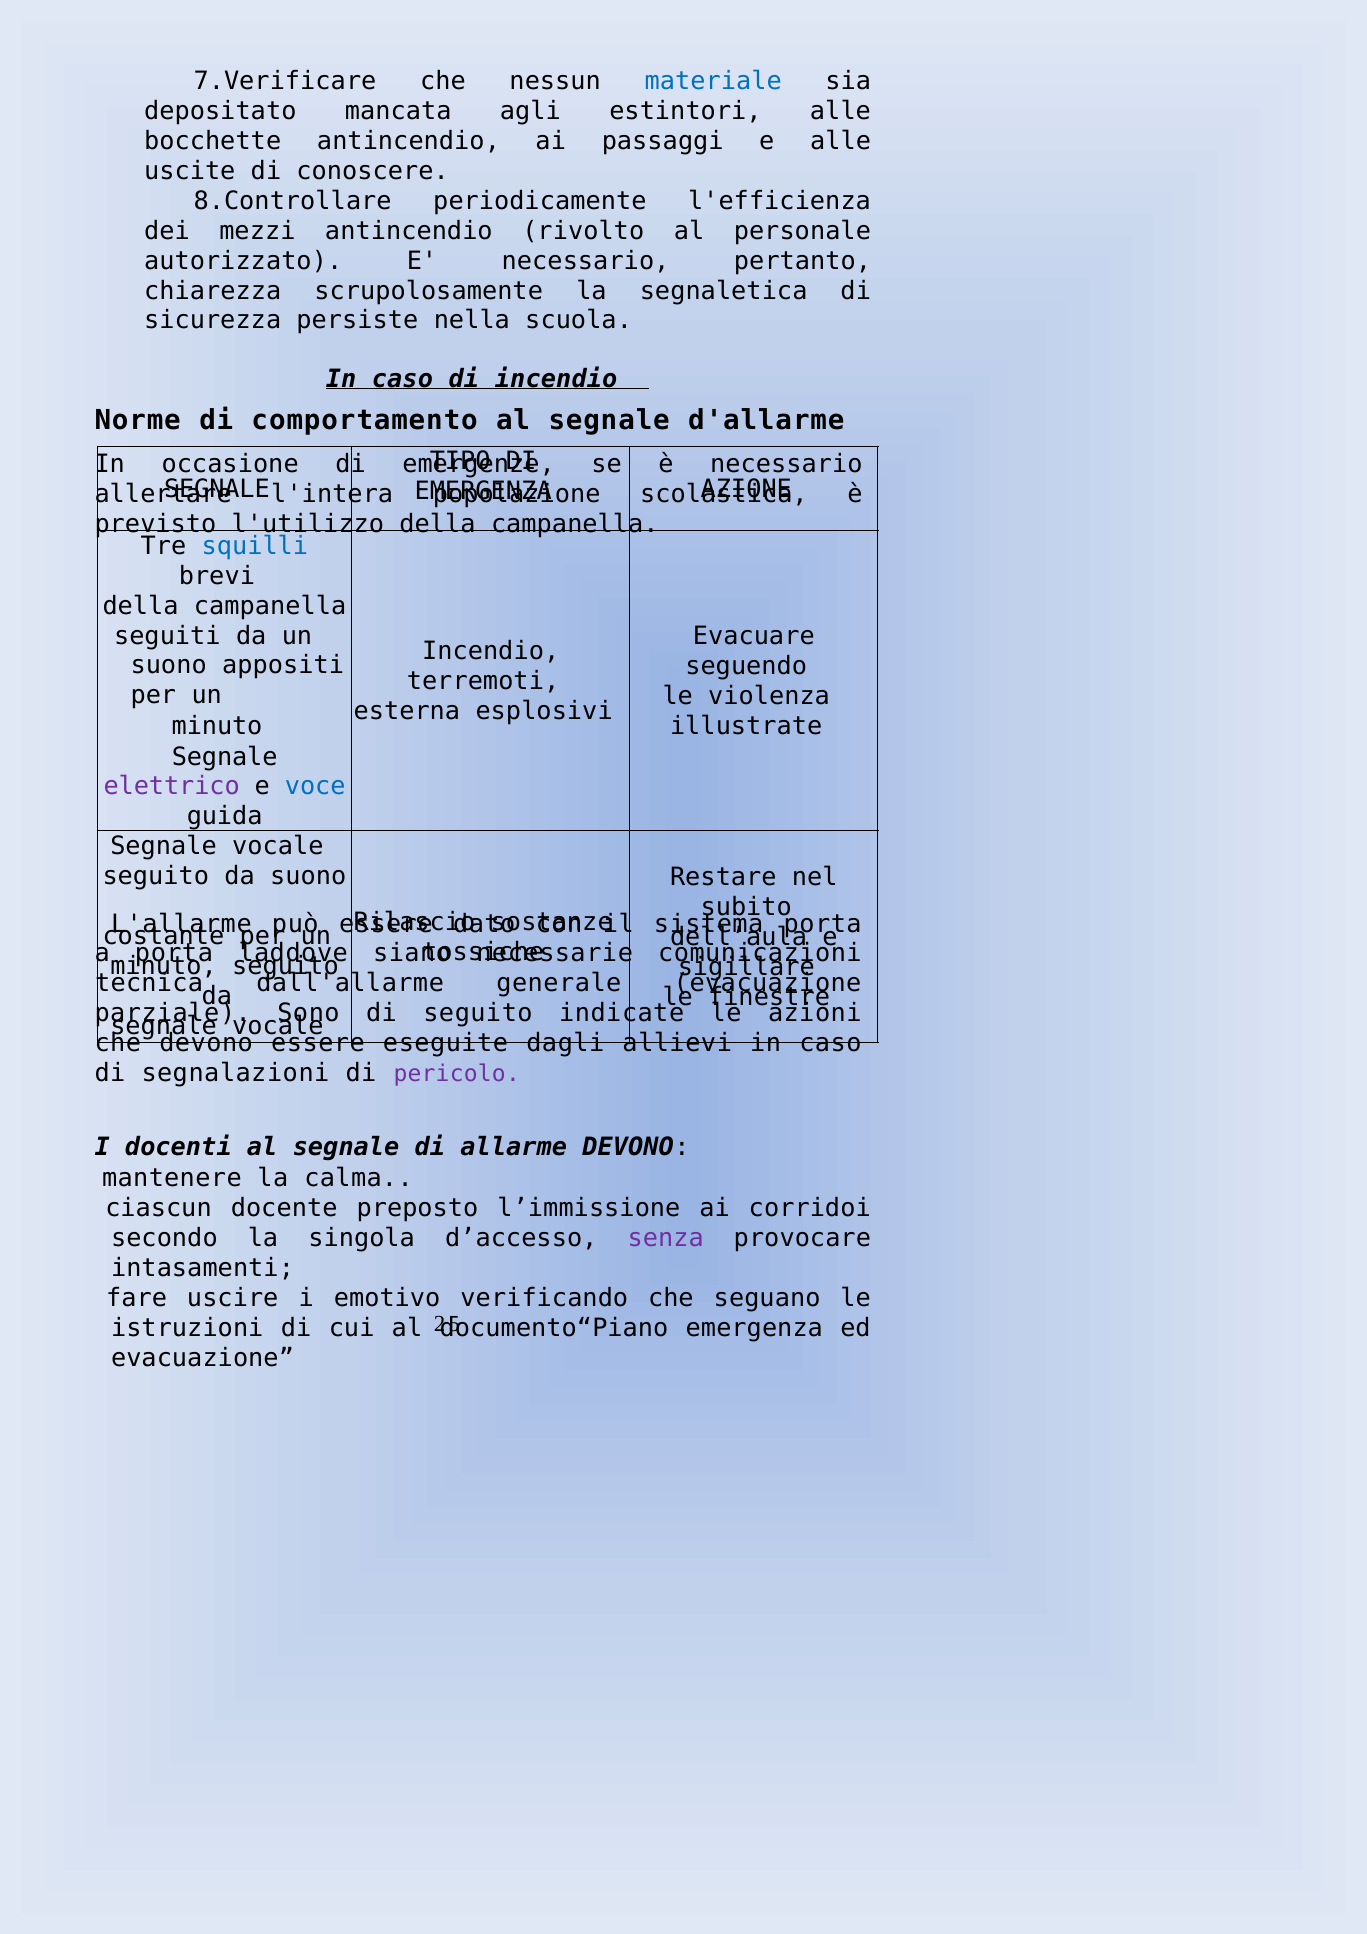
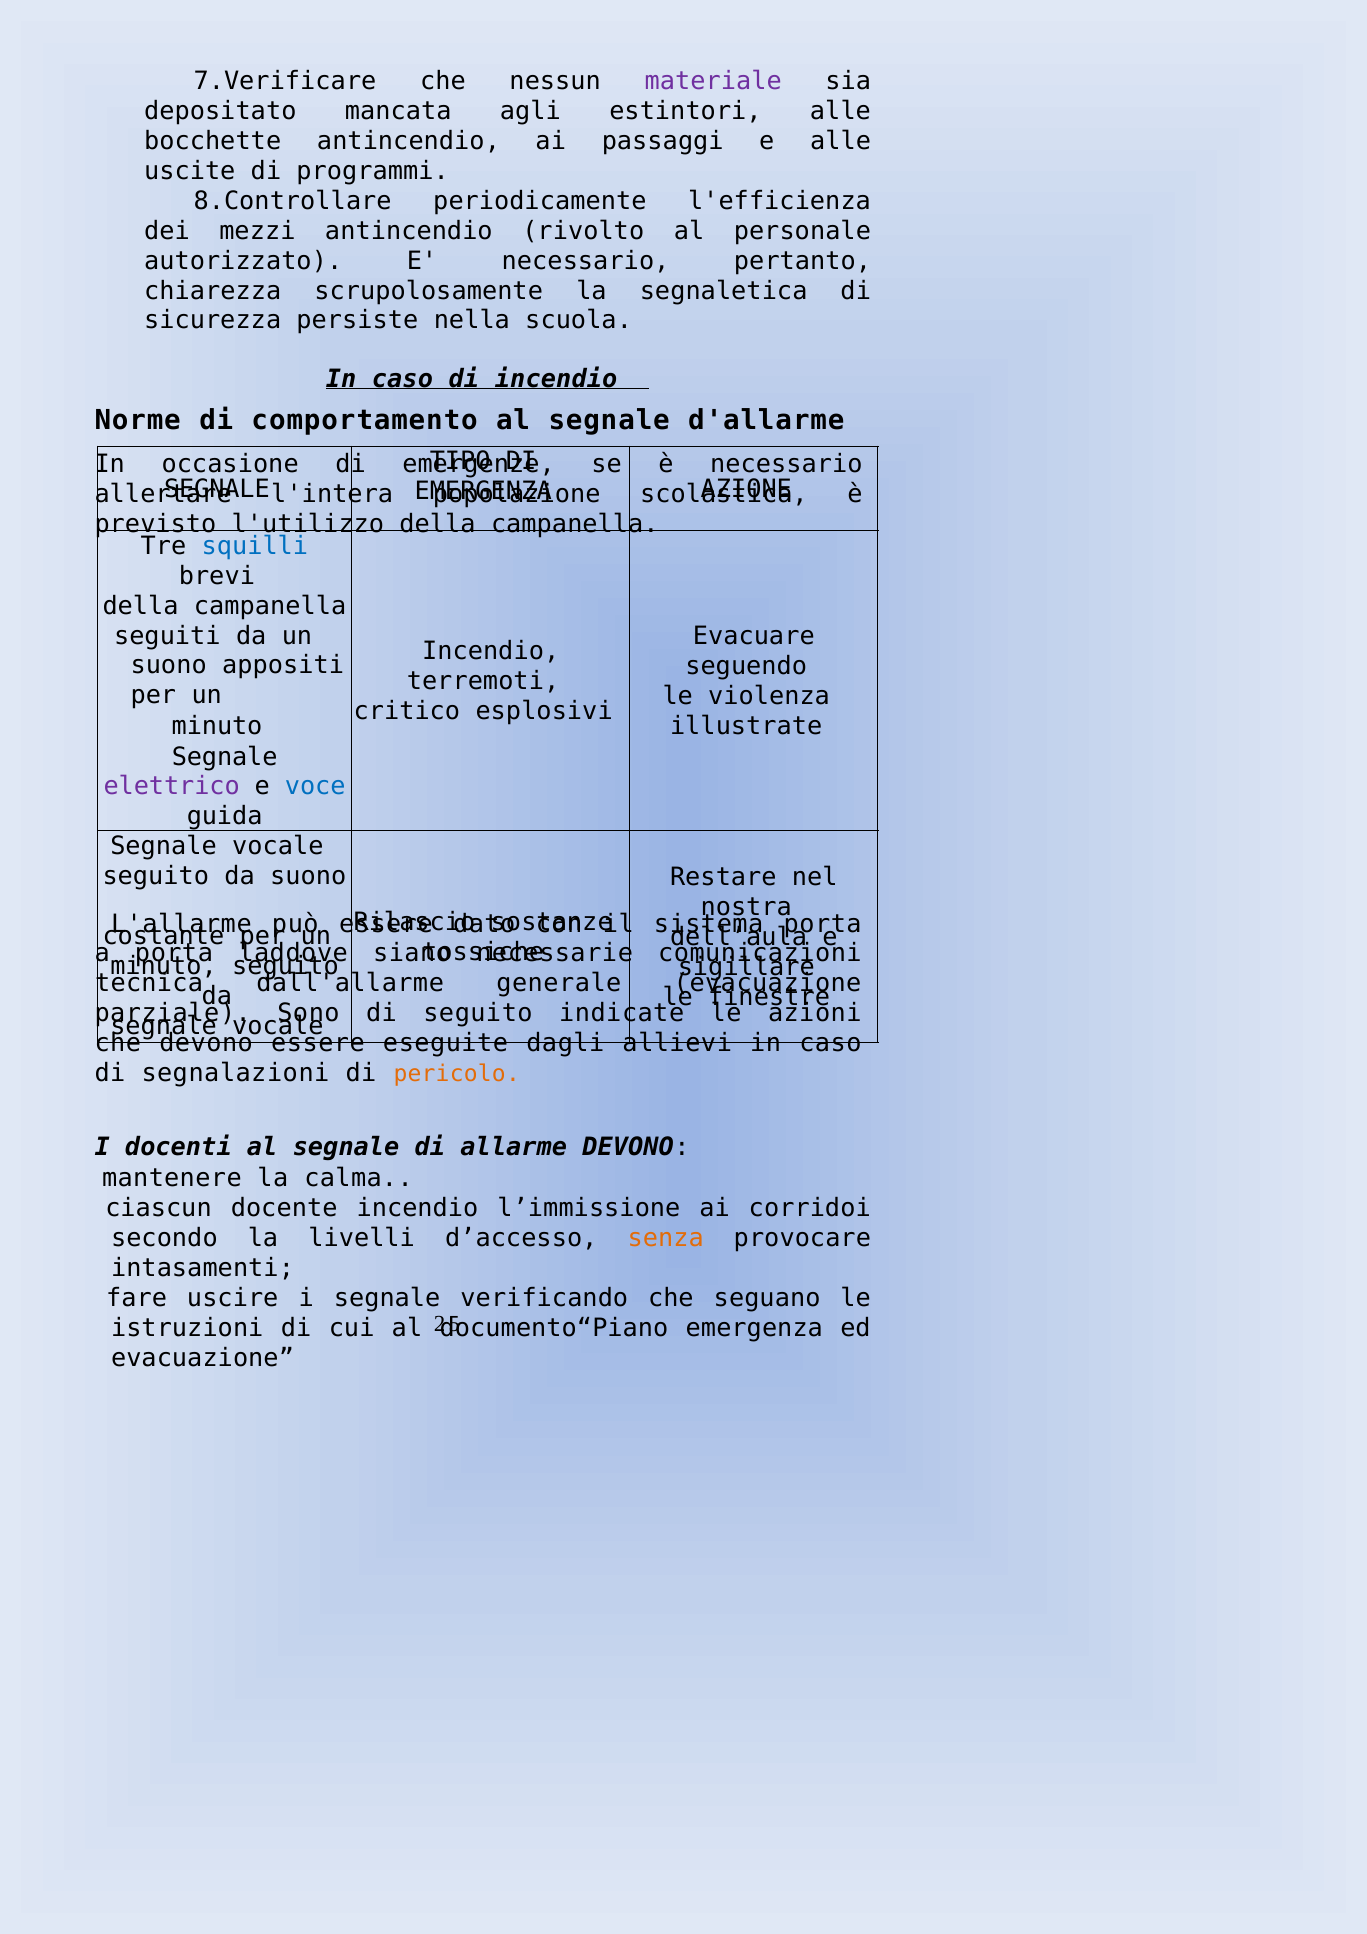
materiale colour: blue -> purple
conoscere: conoscere -> programmi
esterna: esterna -> critico
subito: subito -> nostra
pericolo colour: purple -> orange
docente preposto: preposto -> incendio
singola: singola -> livelli
senza colour: purple -> orange
i emotivo: emotivo -> segnale
